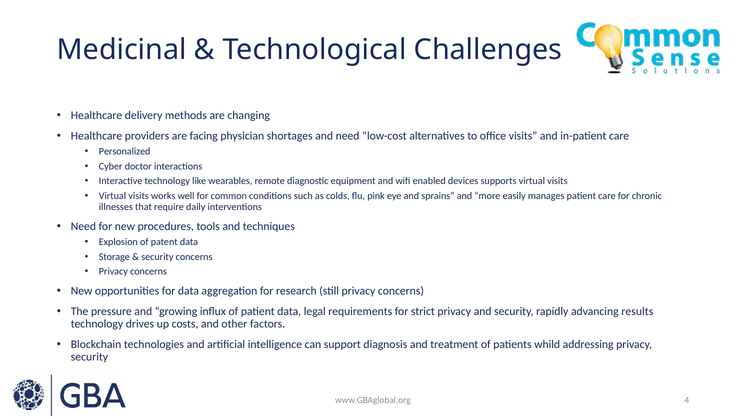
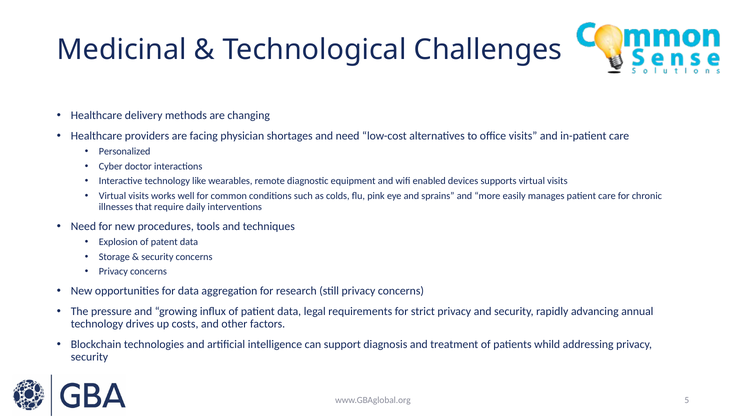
results: results -> annual
4: 4 -> 5
